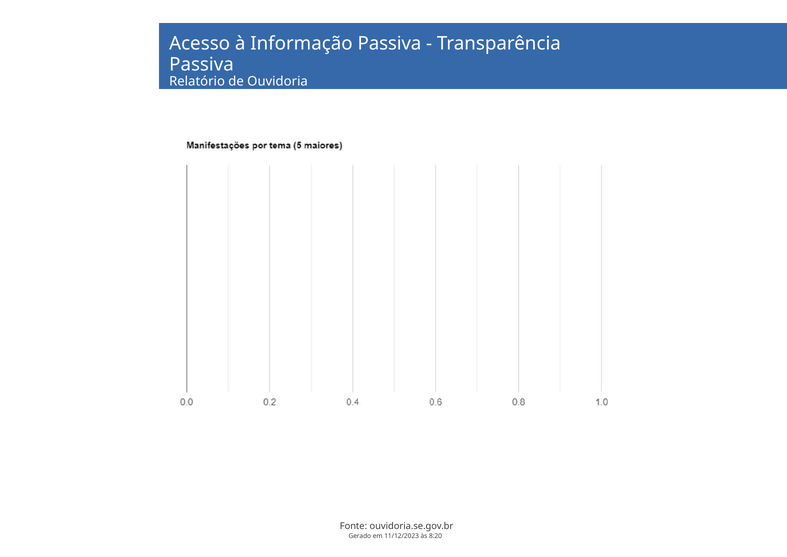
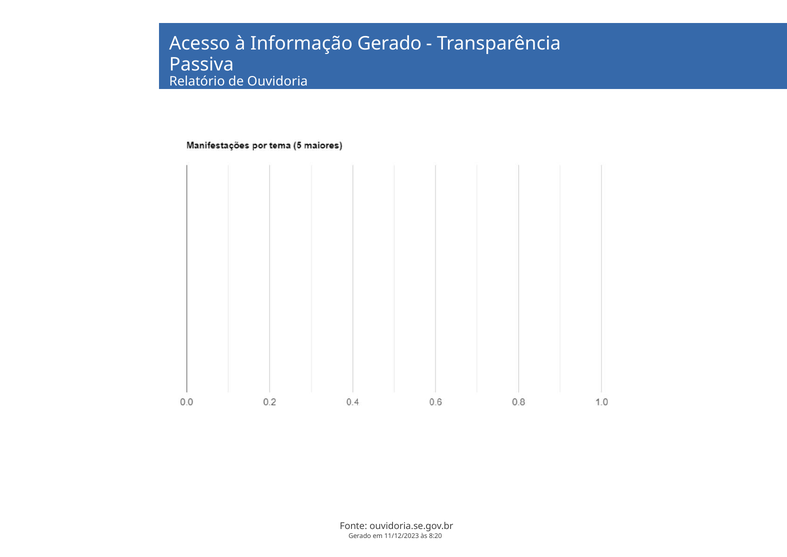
Informação Passiva: Passiva -> Gerado
